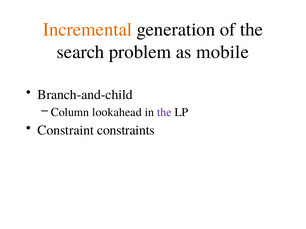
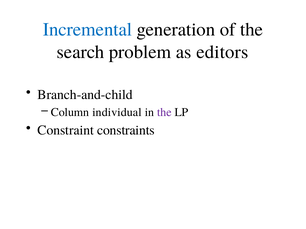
Incremental colour: orange -> blue
mobile: mobile -> editors
lookahead: lookahead -> individual
